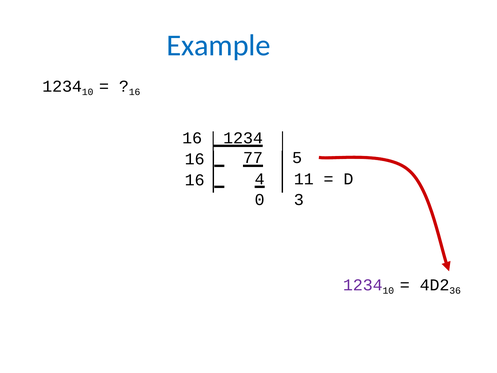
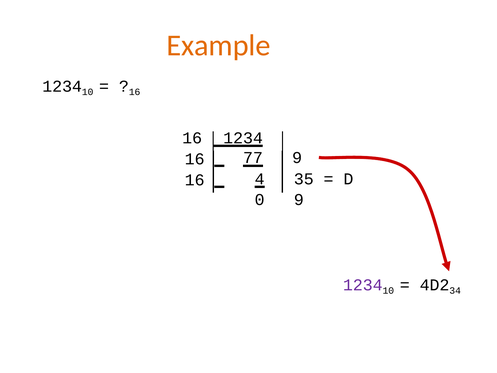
Example colour: blue -> orange
5 at (297, 158): 5 -> 9
11: 11 -> 35
0 3: 3 -> 9
36: 36 -> 34
